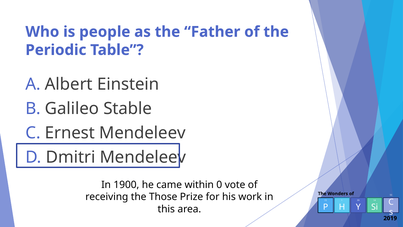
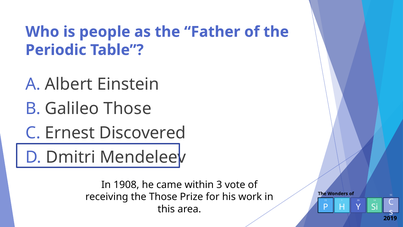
Galileo Stable: Stable -> Those
Ernest Mendeleev: Mendeleev -> Discovered
1900: 1900 -> 1908
0: 0 -> 3
